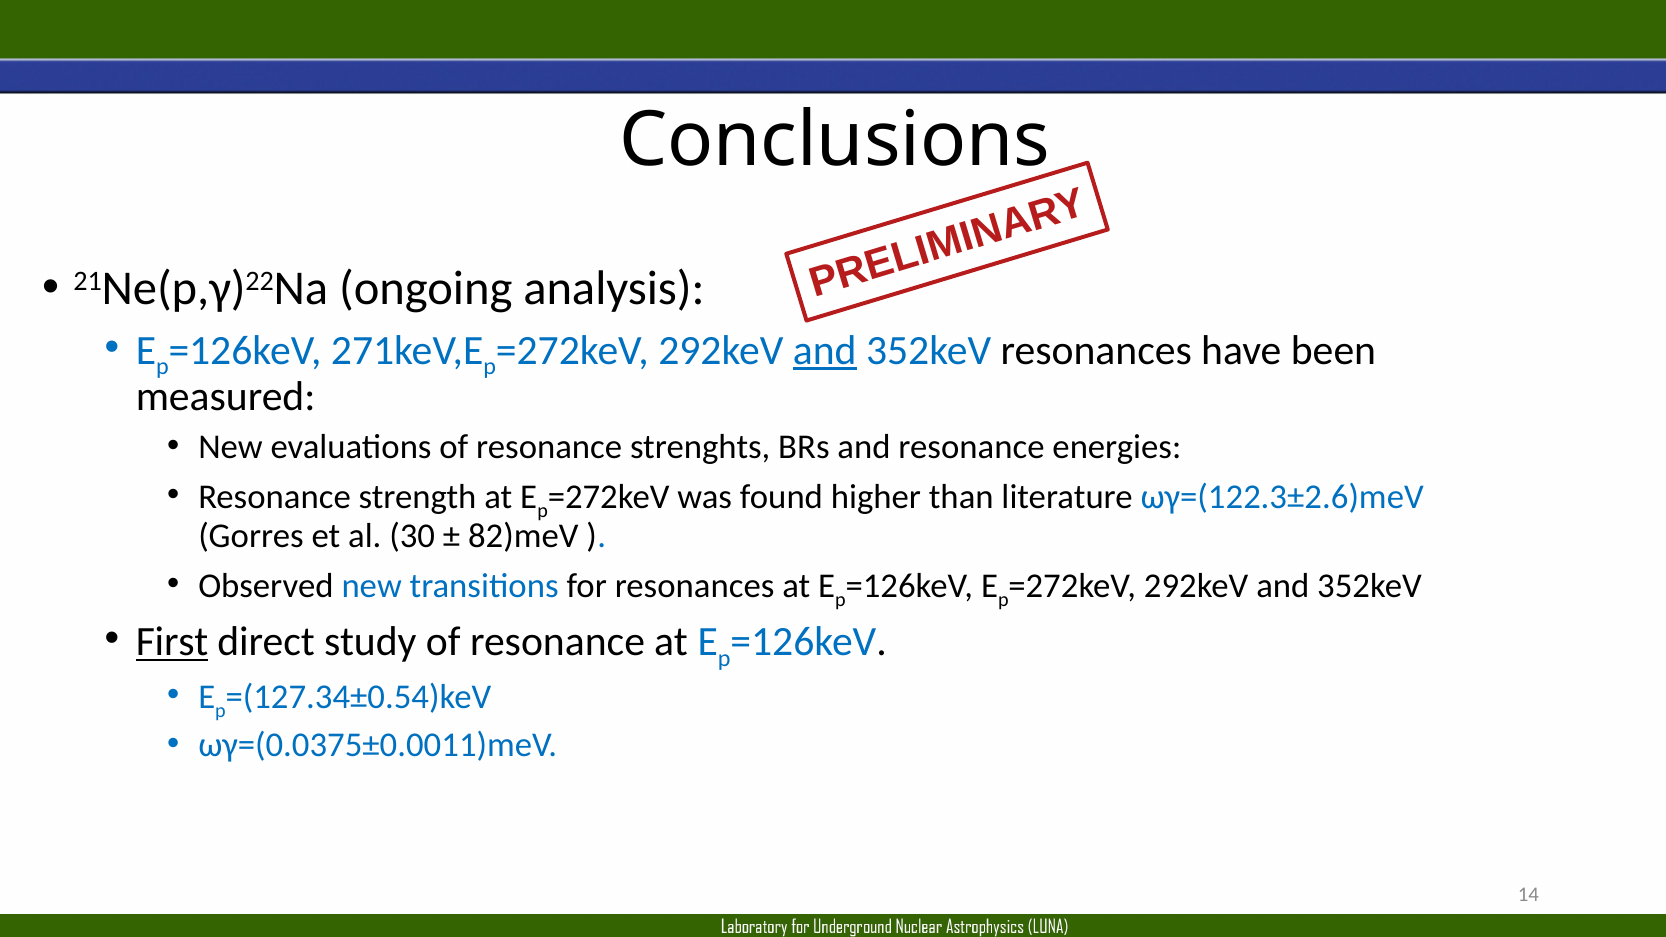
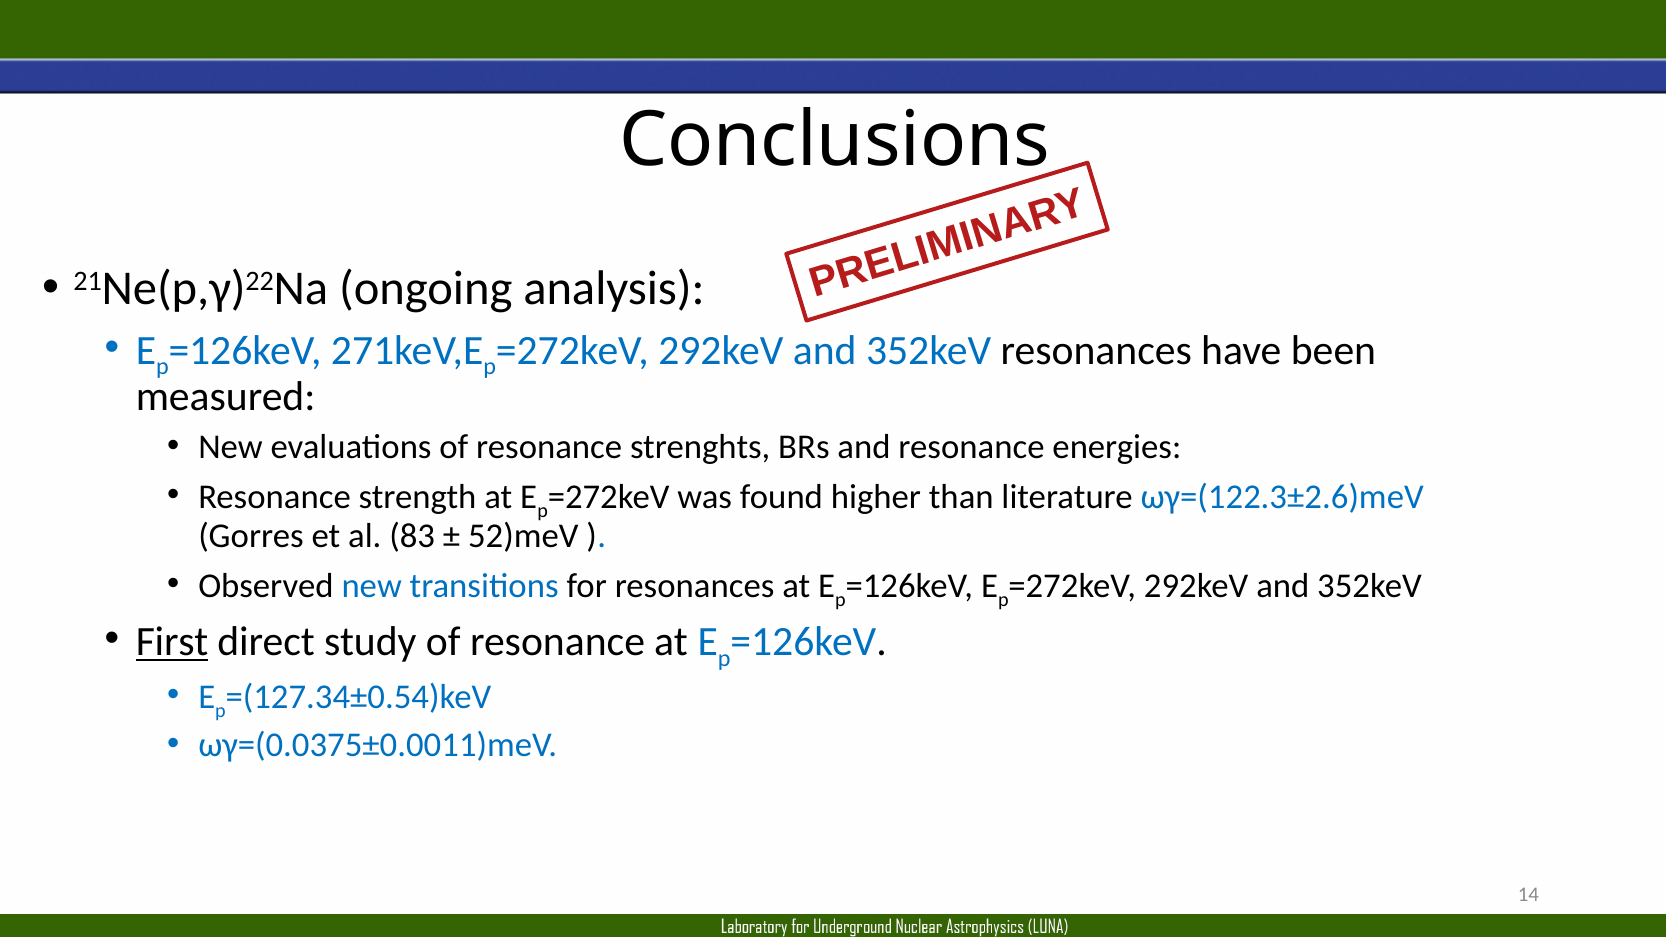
and at (825, 351) underline: present -> none
30: 30 -> 83
82)meV: 82)meV -> 52)meV
